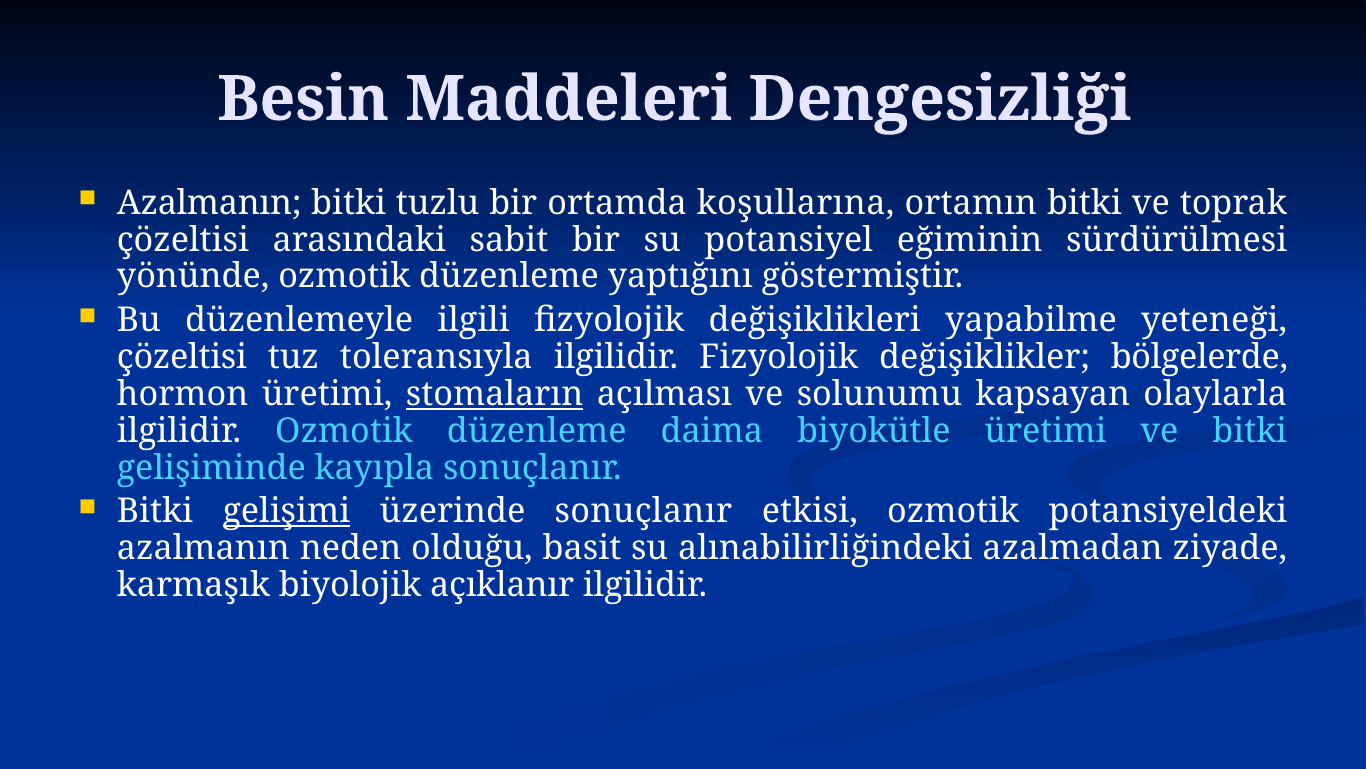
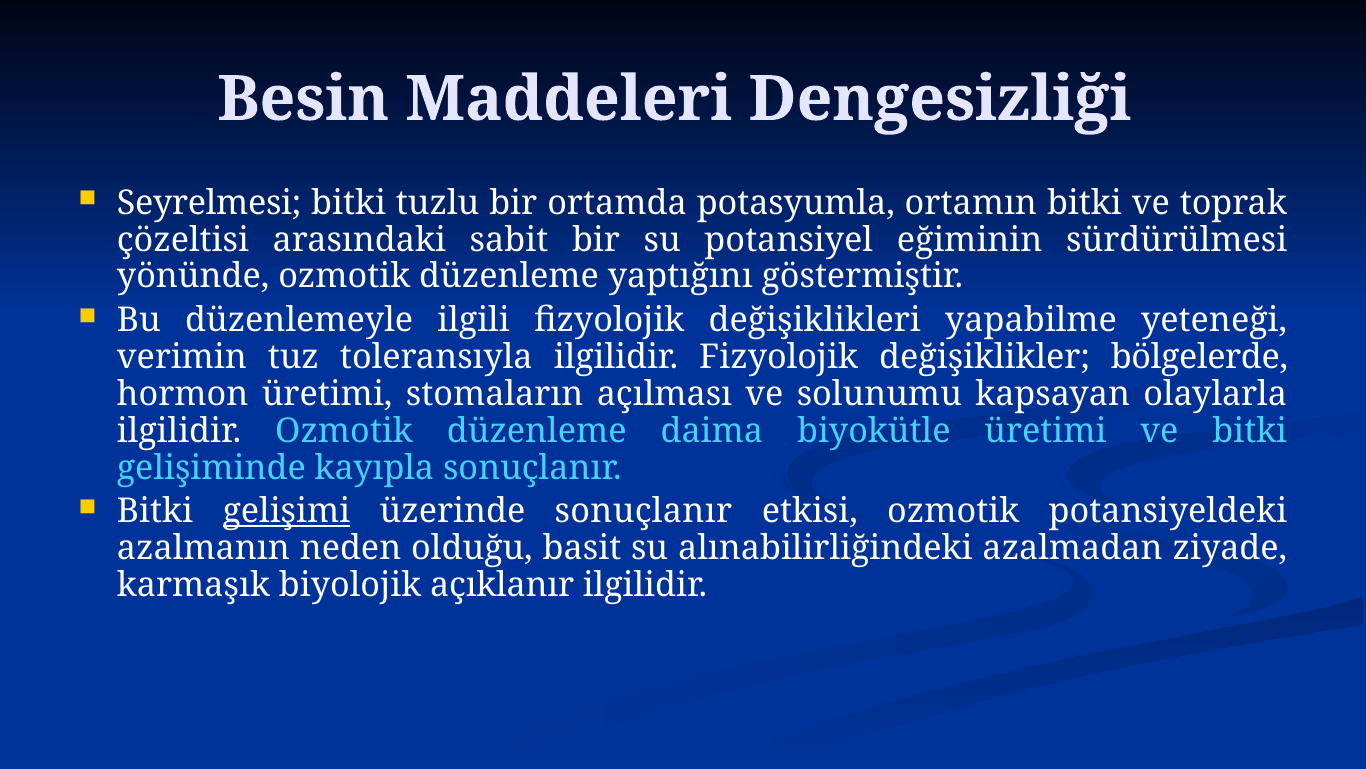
Azalmanın at (209, 203): Azalmanın -> Seyrelmesi
koşullarına: koşullarına -> potasyumla
çözeltisi at (182, 357): çözeltisi -> verimin
stomaların underline: present -> none
